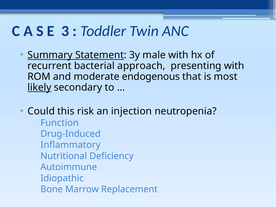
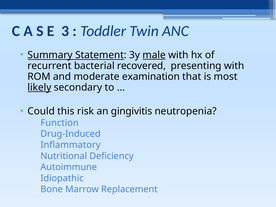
male underline: none -> present
approach: approach -> recovered
endogenous: endogenous -> examination
injection: injection -> gingivitis
